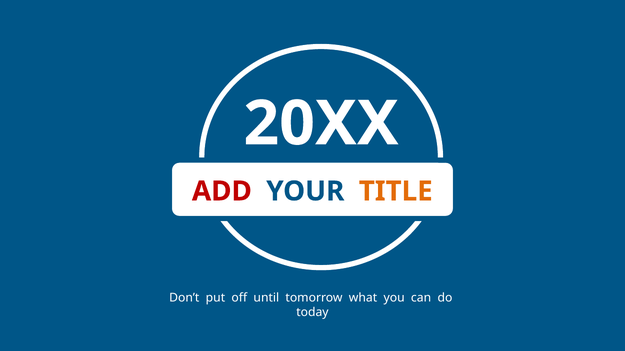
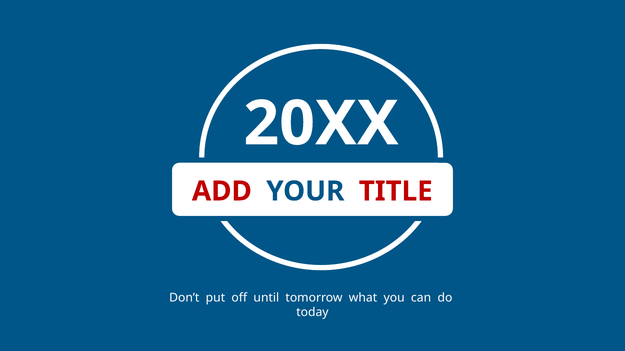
TITLE colour: orange -> red
